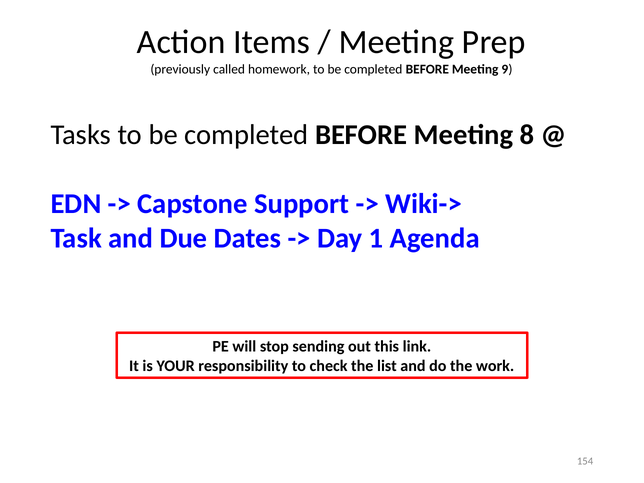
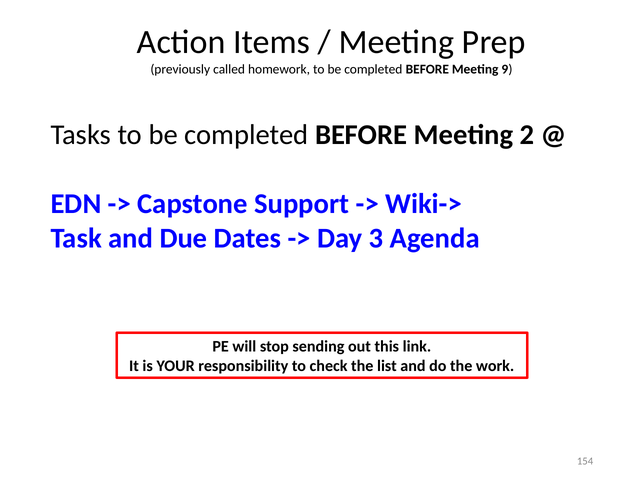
8: 8 -> 2
1: 1 -> 3
